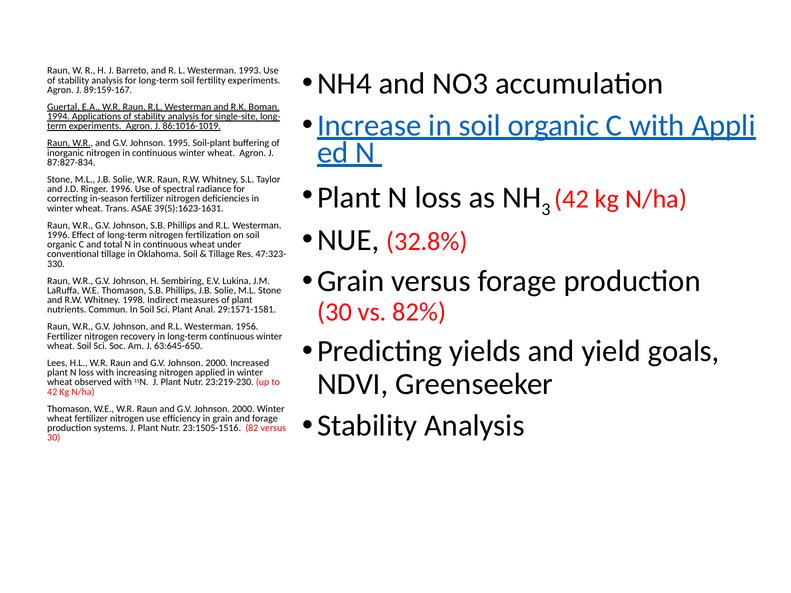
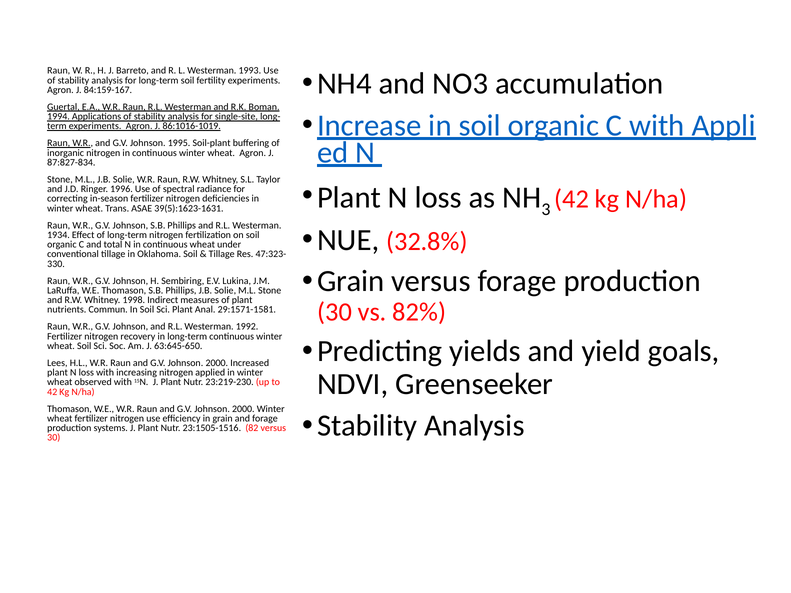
89:159-167: 89:159-167 -> 84:159-167
1996 at (59, 235): 1996 -> 1934
1956: 1956 -> 1992
